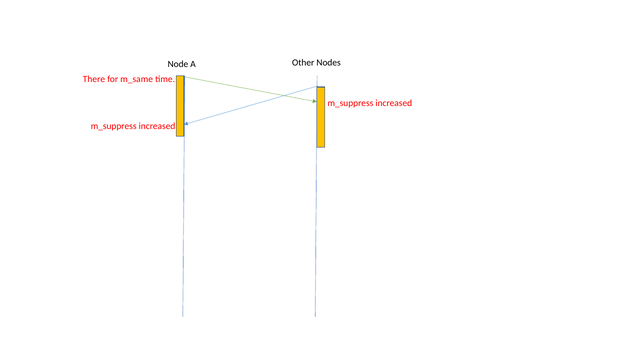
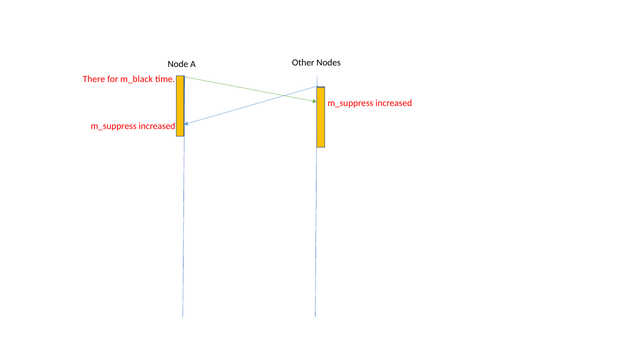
m_same: m_same -> m_black
